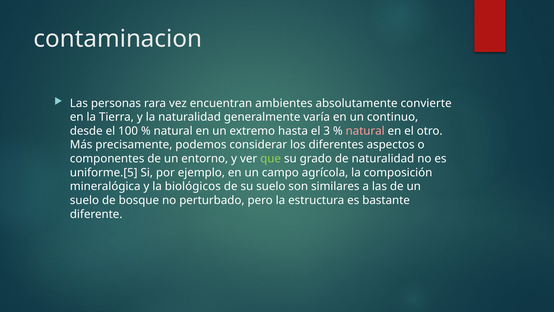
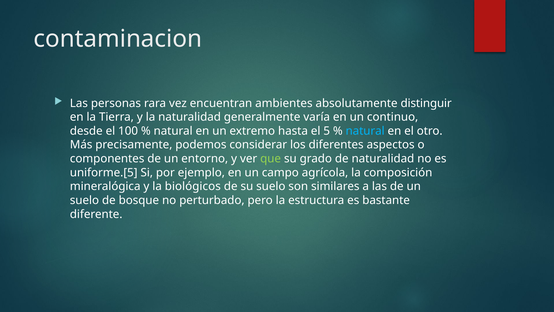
convierte: convierte -> distinguir
3: 3 -> 5
natural at (365, 131) colour: pink -> light blue
